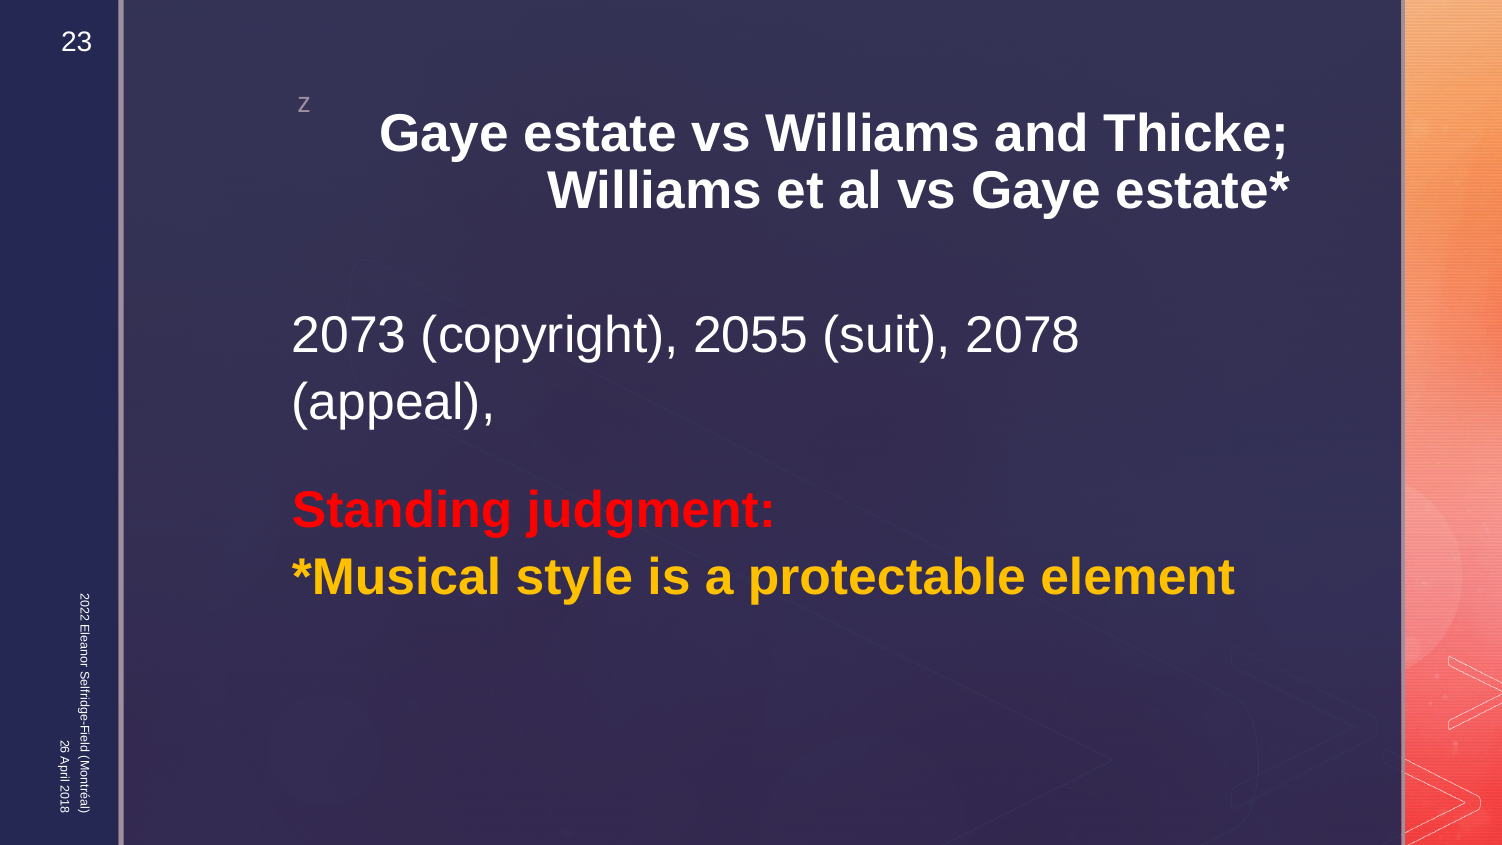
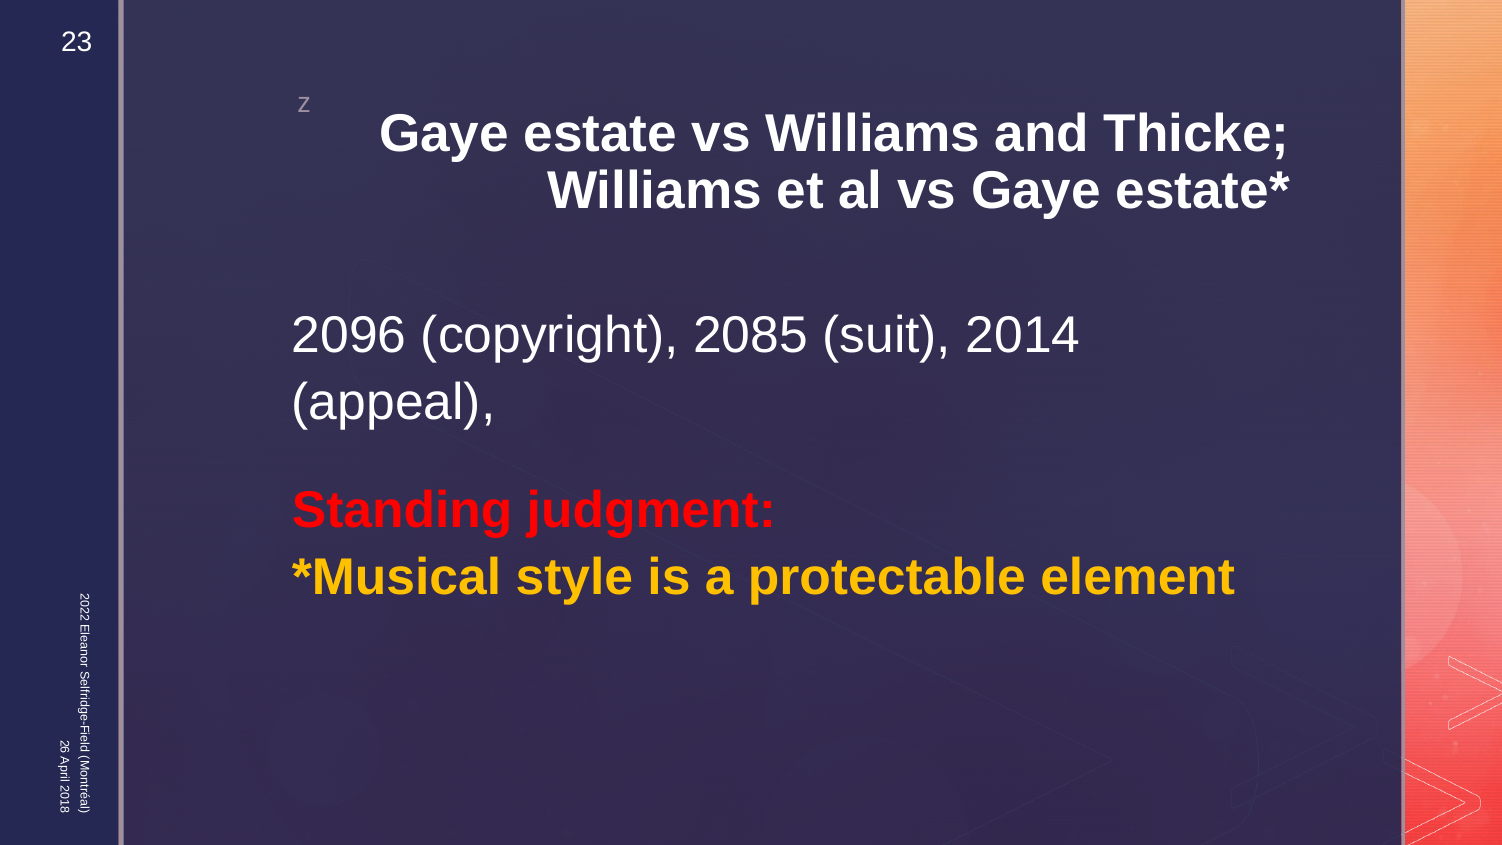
2073: 2073 -> 2096
2055: 2055 -> 2085
2078: 2078 -> 2014
